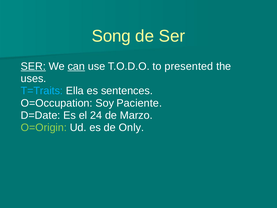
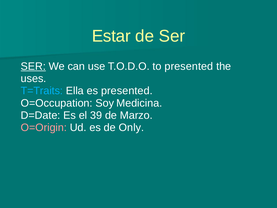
Song: Song -> Estar
can underline: present -> none
es sentences: sentences -> presented
Paciente: Paciente -> Medicina
24: 24 -> 39
O=Origin colour: light green -> pink
